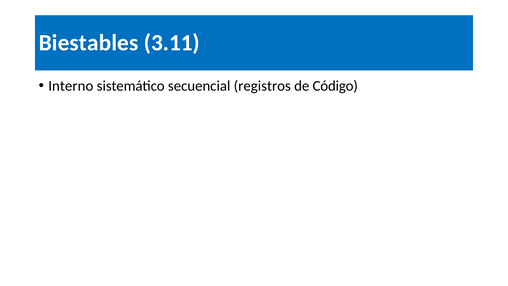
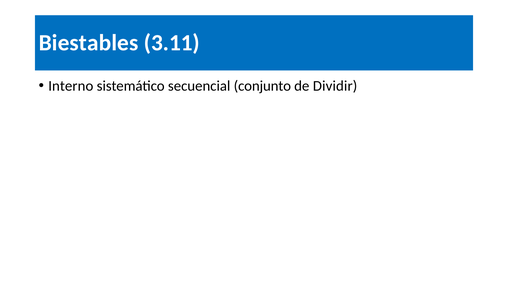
registros: registros -> conjunto
Código: Código -> Dividir
